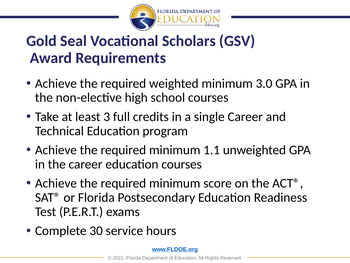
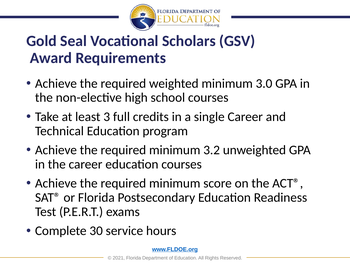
1.1: 1.1 -> 3.2
